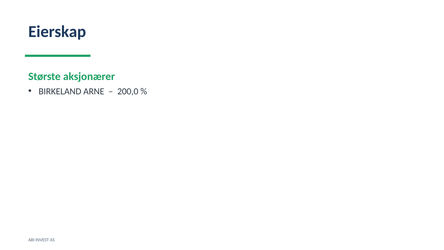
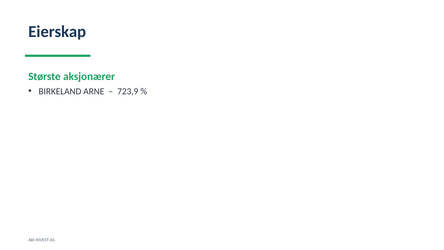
200,0: 200,0 -> 723,9
